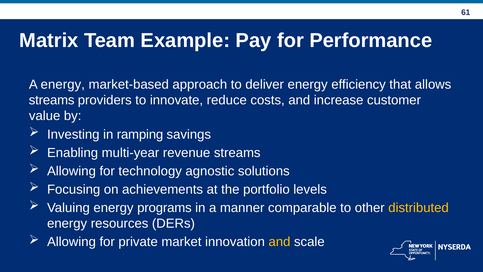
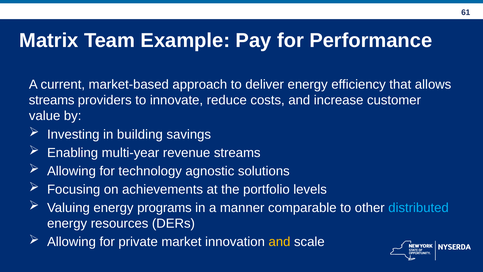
A energy: energy -> current
ramping: ramping -> building
distributed colour: yellow -> light blue
